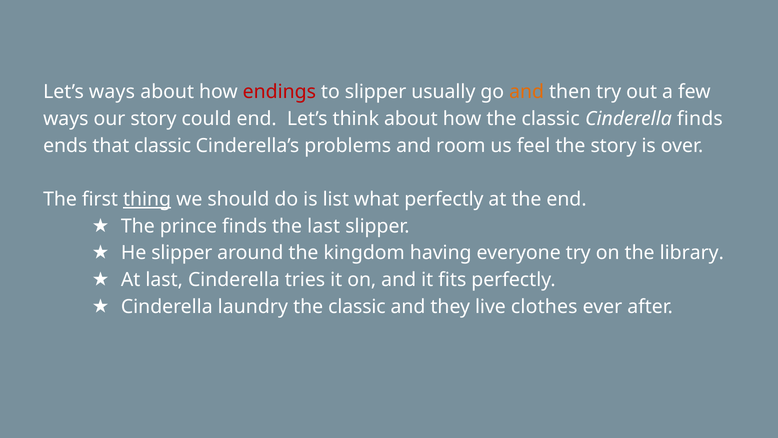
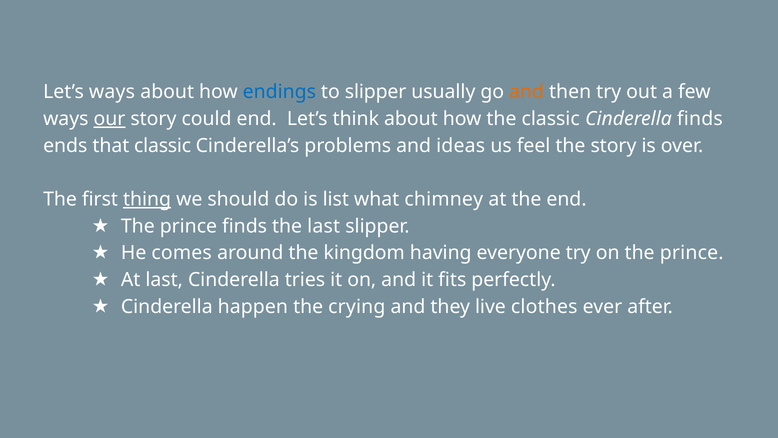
endings colour: red -> blue
our underline: none -> present
room: room -> ideas
what perfectly: perfectly -> chimney
He slipper: slipper -> comes
on the library: library -> prince
laundry: laundry -> happen
classic at (357, 307): classic -> crying
